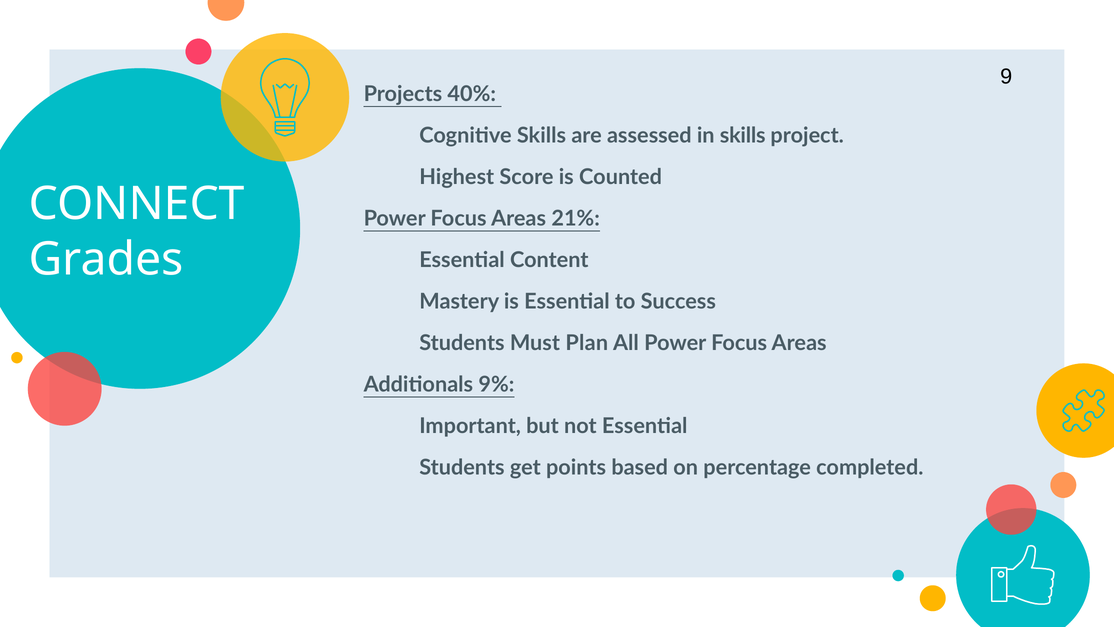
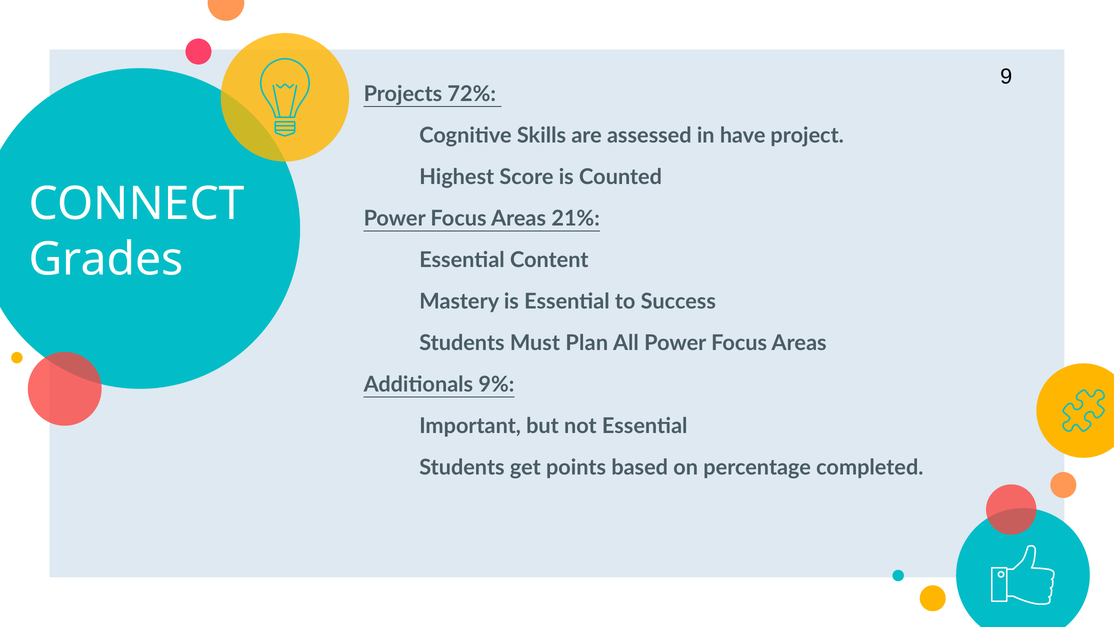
40%: 40% -> 72%
in skills: skills -> have
